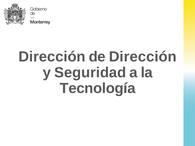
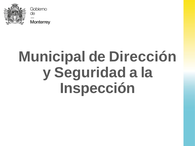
Dirección at (52, 57): Dirección -> Municipal
Tecnología: Tecnología -> Inspección
